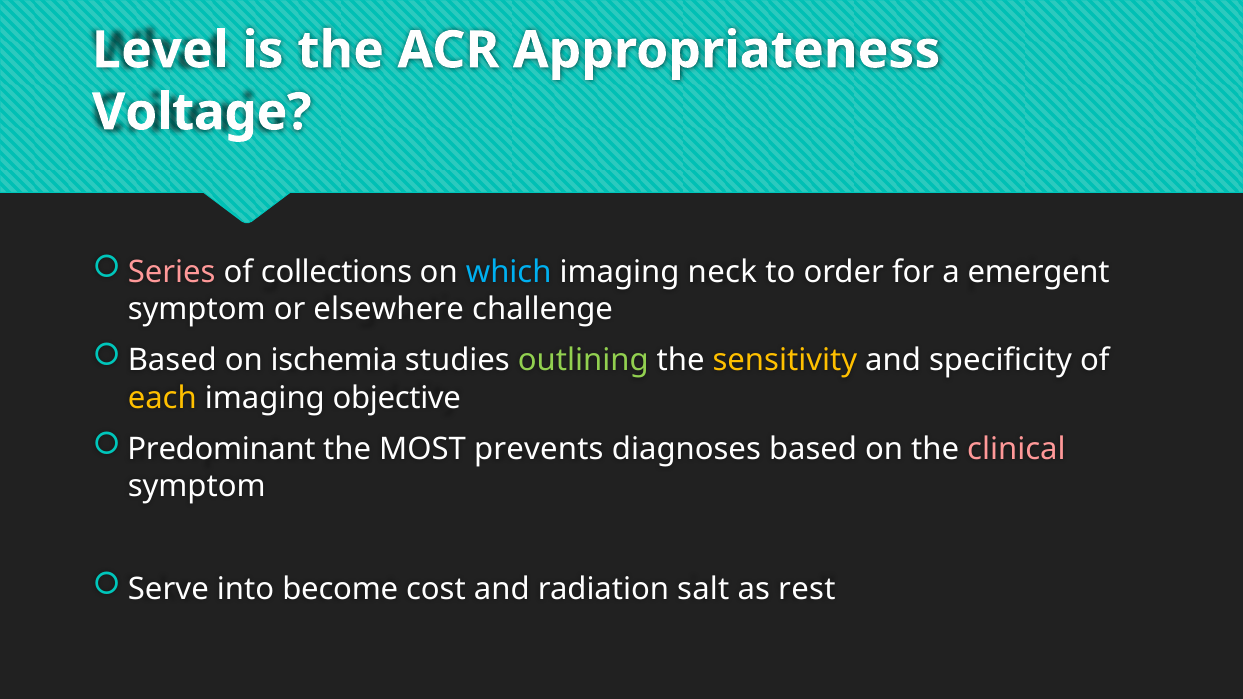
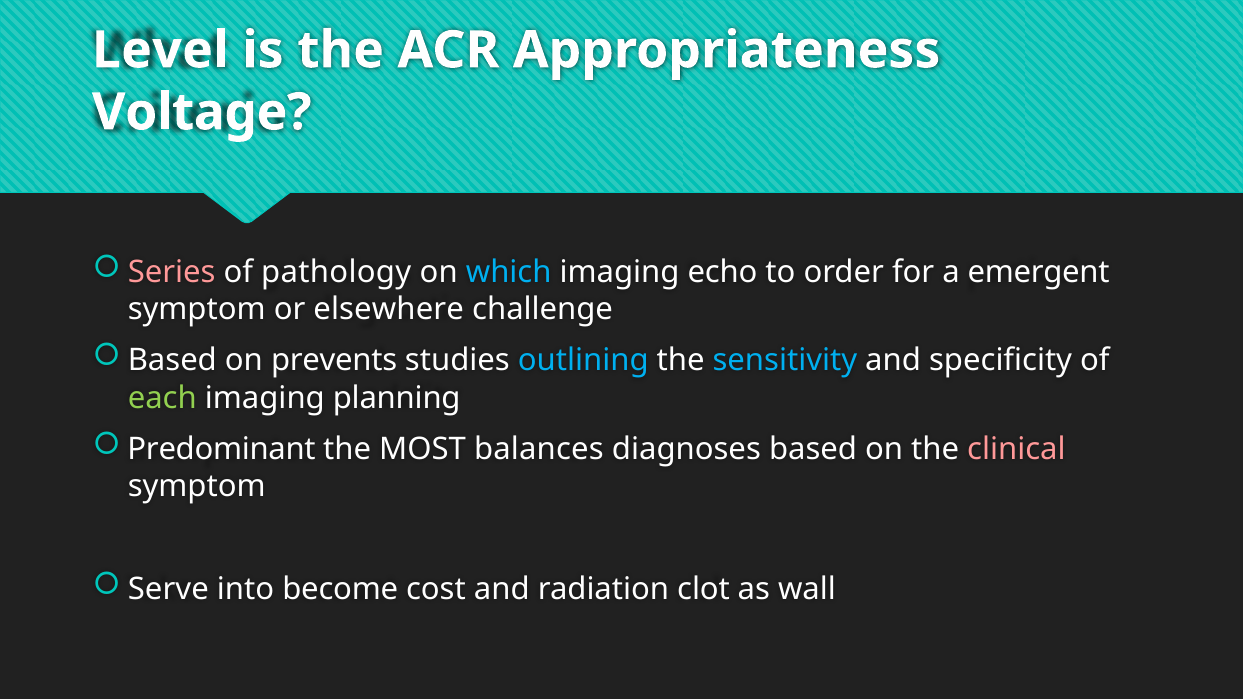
collections: collections -> pathology
neck: neck -> echo
ischemia: ischemia -> prevents
outlining colour: light green -> light blue
sensitivity colour: yellow -> light blue
each colour: yellow -> light green
objective: objective -> planning
prevents: prevents -> balances
salt: salt -> clot
rest: rest -> wall
